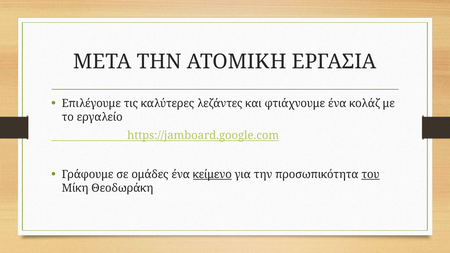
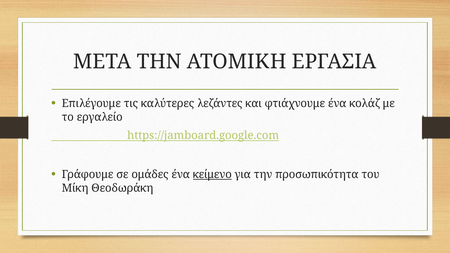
του underline: present -> none
